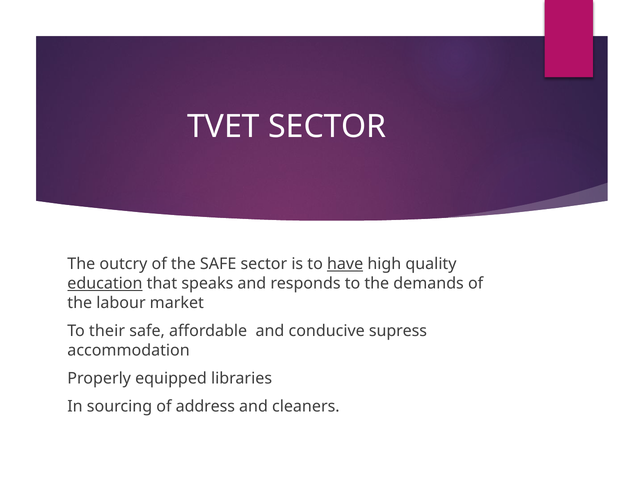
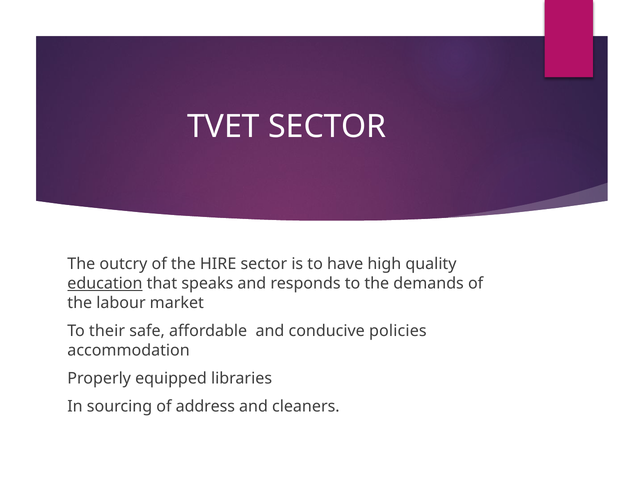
the SAFE: SAFE -> HIRE
have underline: present -> none
supress: supress -> policies
